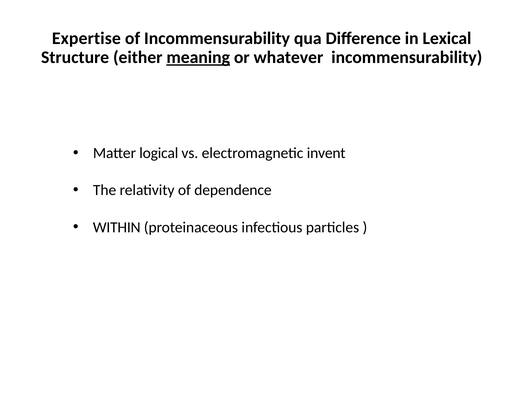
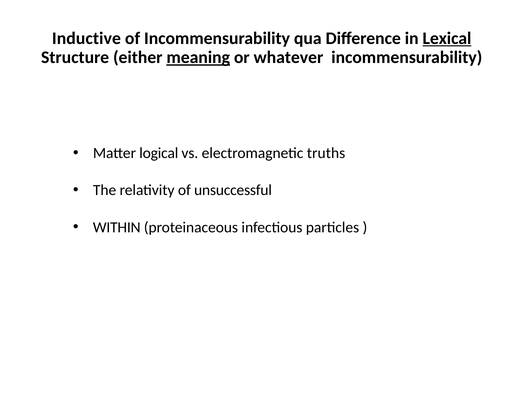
Expertise: Expertise -> Inductive
Lexical underline: none -> present
invent: invent -> truths
dependence: dependence -> unsuccessful
